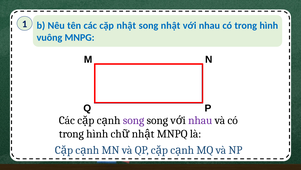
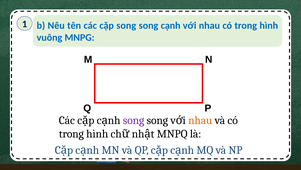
cặp nhật: nhật -> song
song nhật: nhật -> cạnh
nhau at (200, 120) colour: purple -> orange
